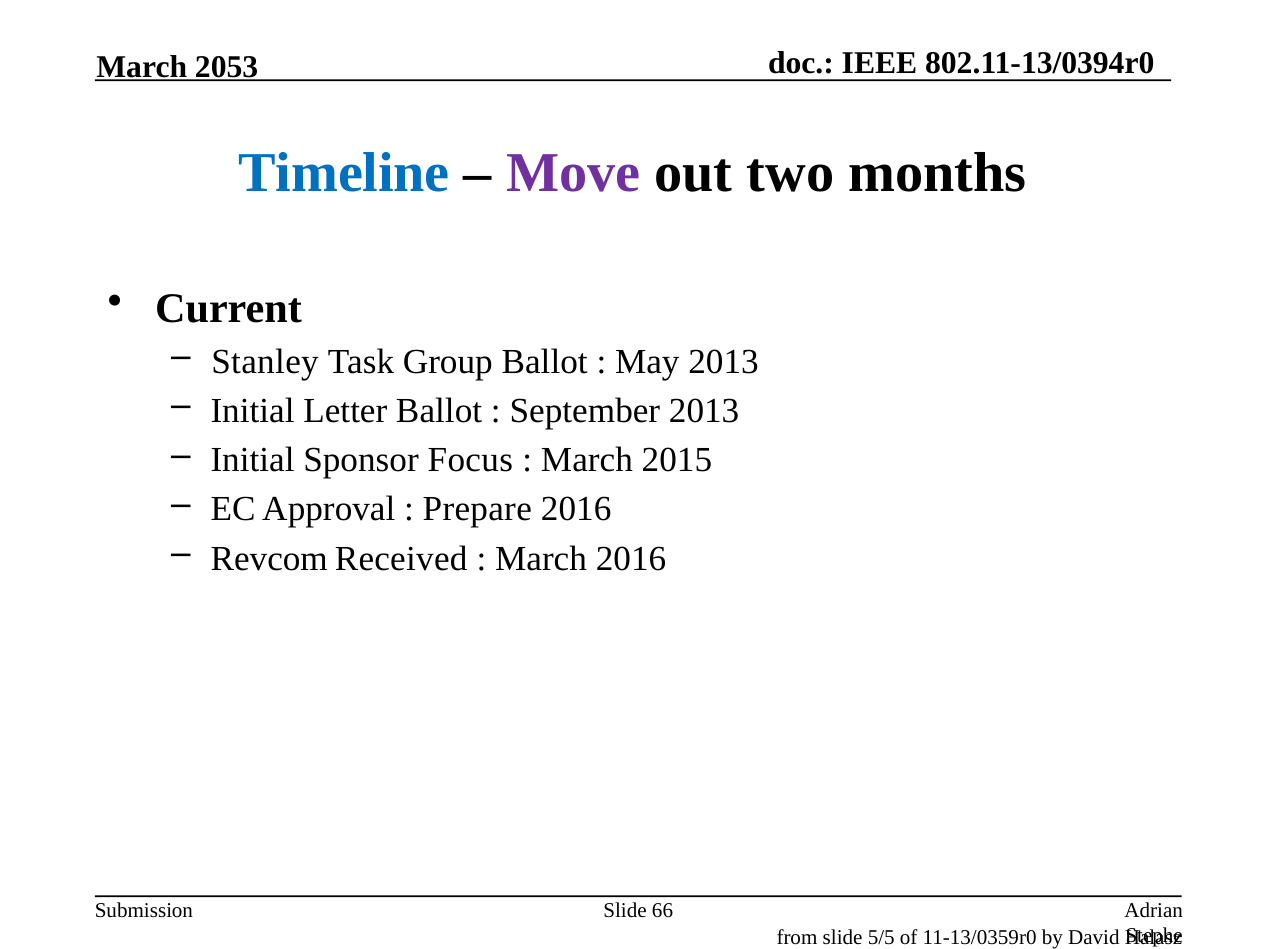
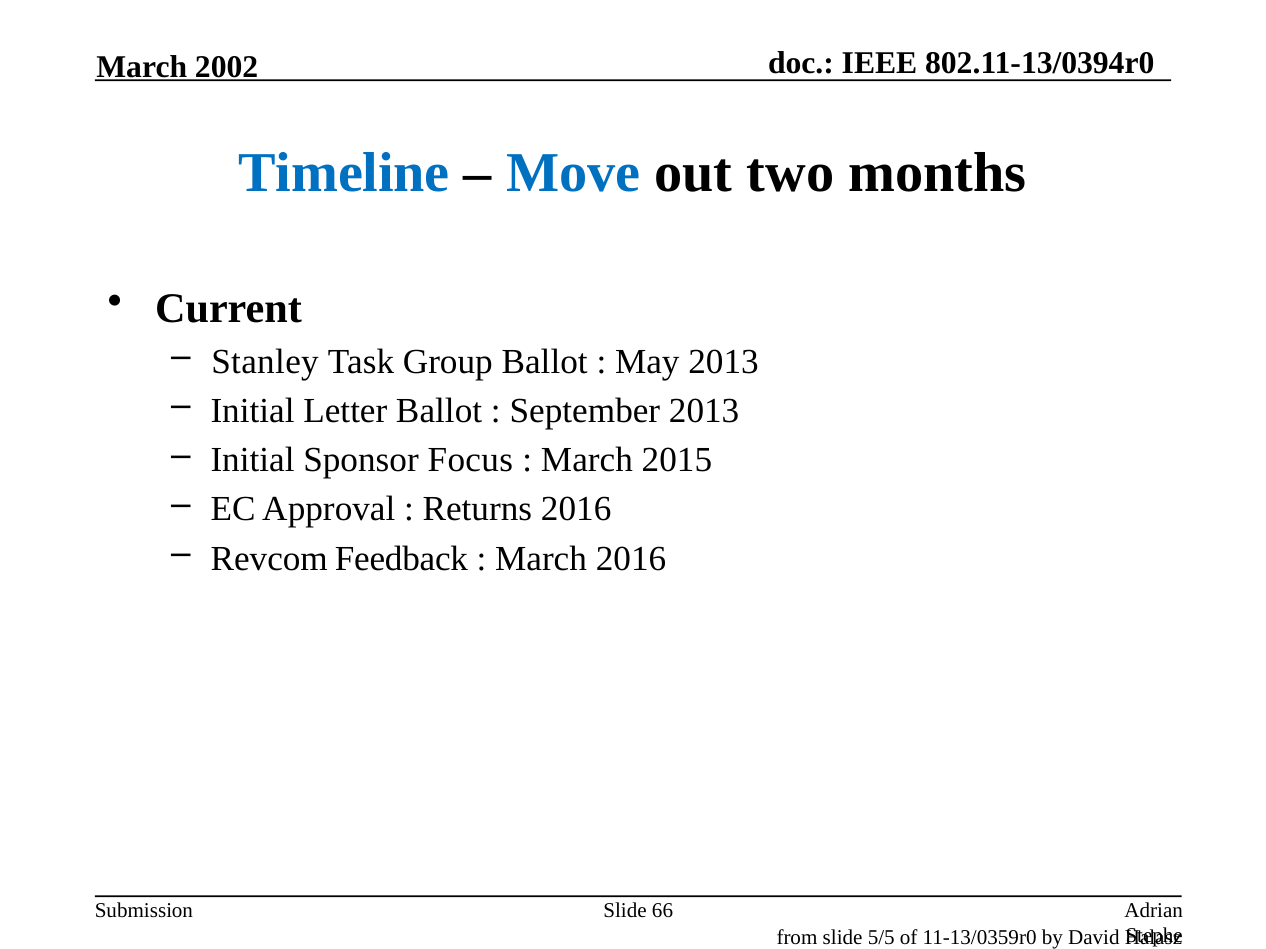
2053: 2053 -> 2002
Move colour: purple -> blue
Prepare: Prepare -> Returns
Received: Received -> Feedback
